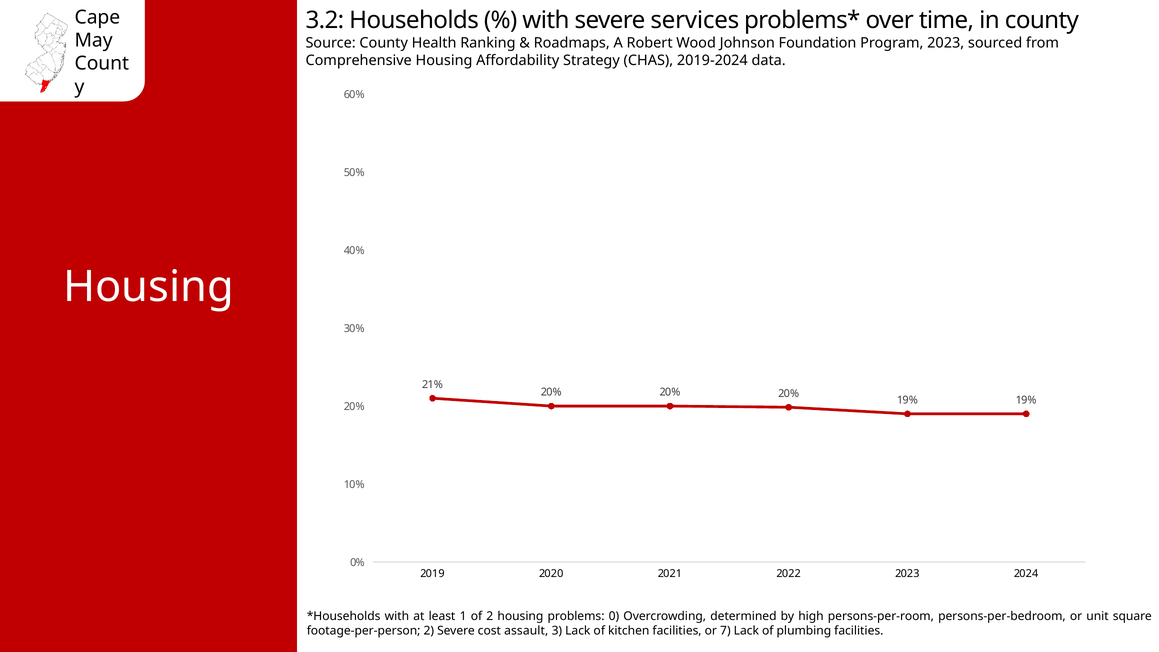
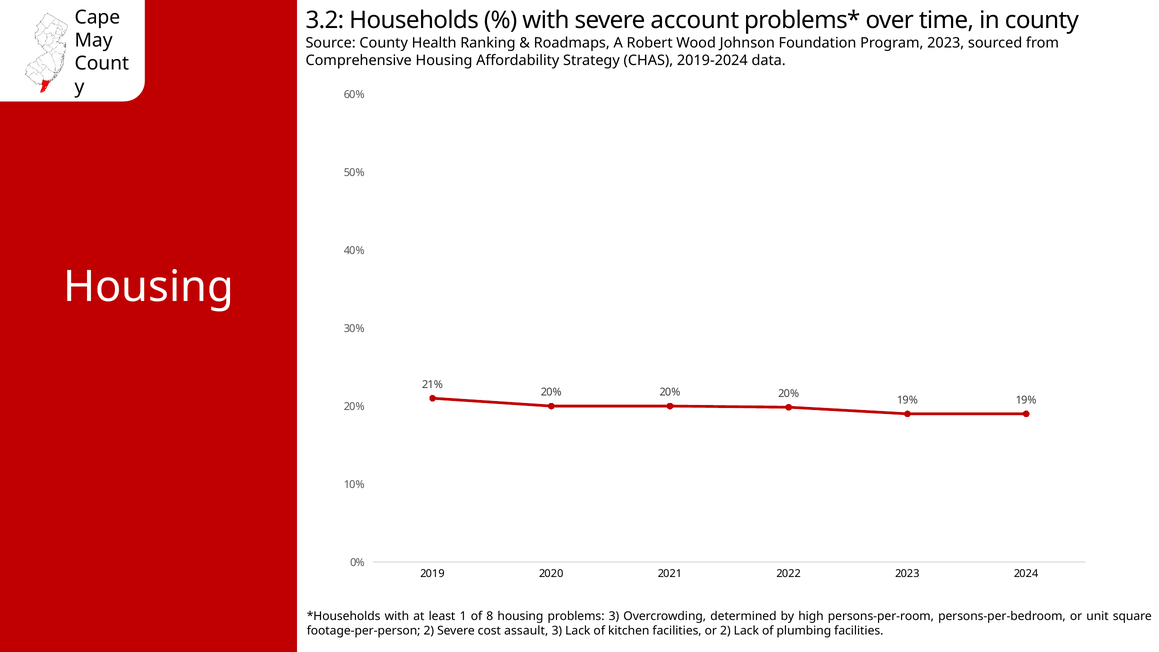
services: services -> account
of 2: 2 -> 8
problems 0: 0 -> 3
or 7: 7 -> 2
